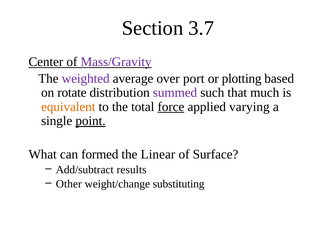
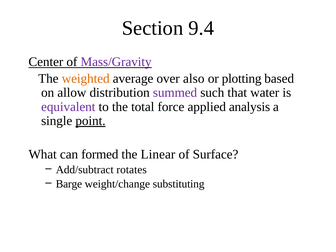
3.7: 3.7 -> 9.4
weighted colour: purple -> orange
port: port -> also
rotate: rotate -> allow
much: much -> water
equivalent colour: orange -> purple
force underline: present -> none
varying: varying -> analysis
results: results -> rotates
Other: Other -> Barge
